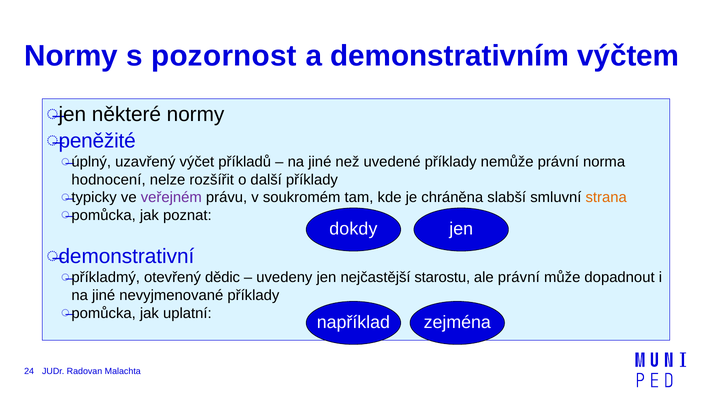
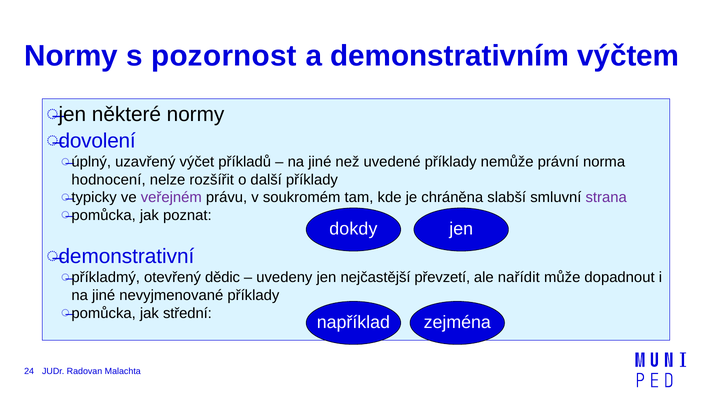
peněžité: peněžité -> dovolení
strana colour: orange -> purple
starostu: starostu -> převzetí
ale právní: právní -> nařídit
uplatní: uplatní -> střední
